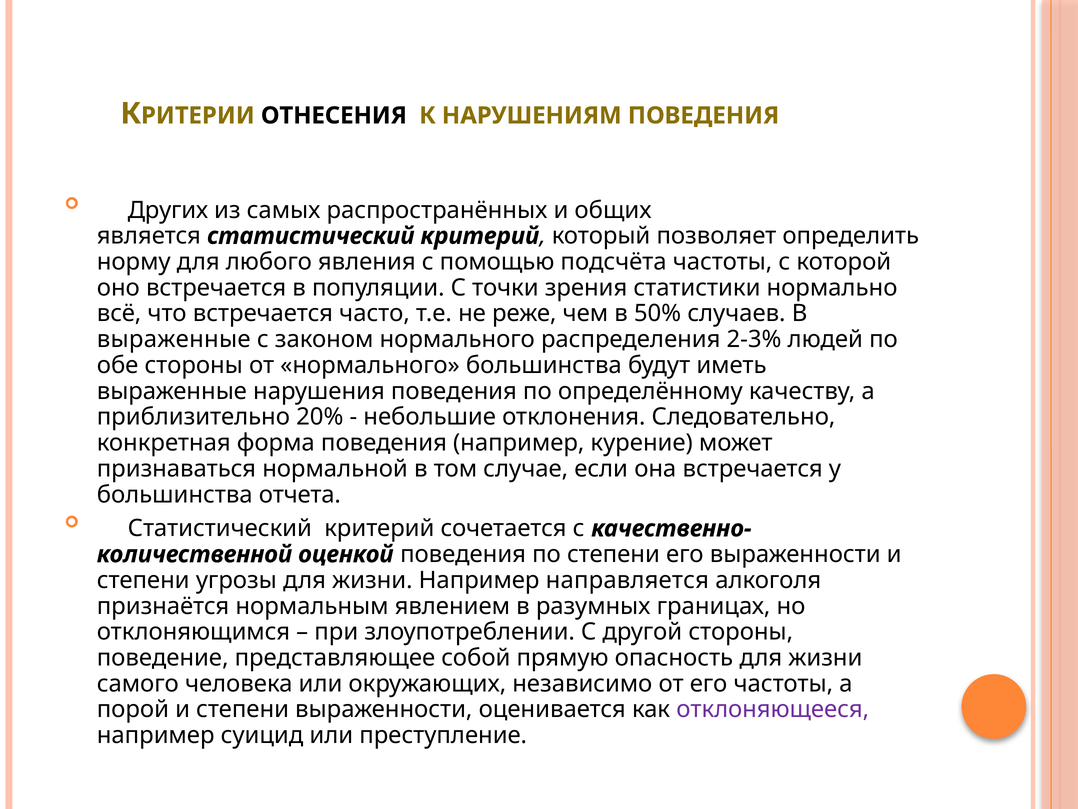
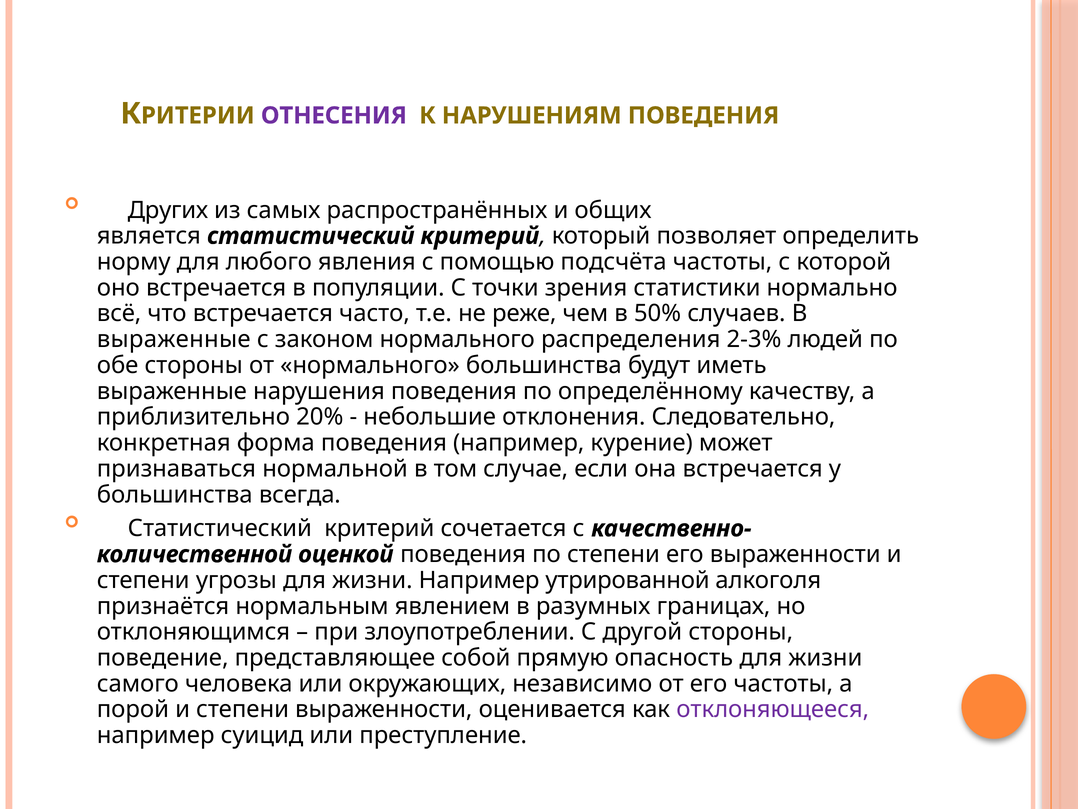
ОТНЕСЕНИЯ colour: black -> purple
отчета: отчета -> всегда
направляется: направляется -> утрированной
